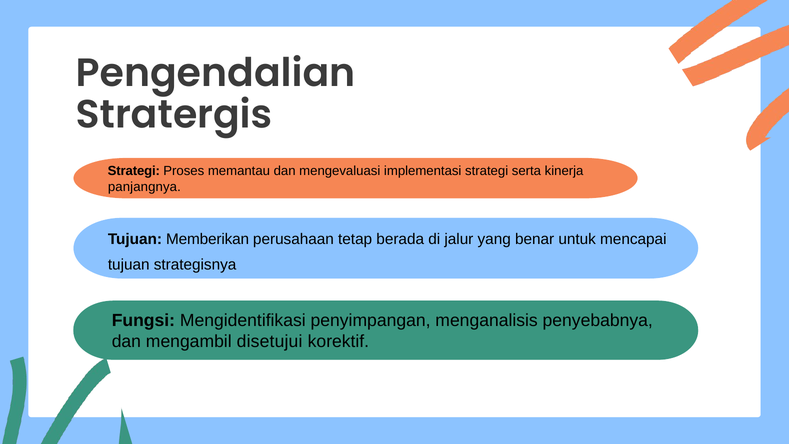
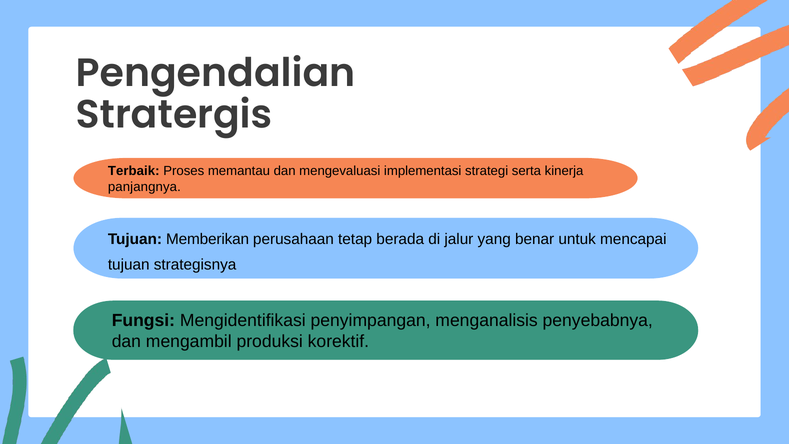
Strategi at (134, 171): Strategi -> Terbaik
disetujui: disetujui -> produksi
